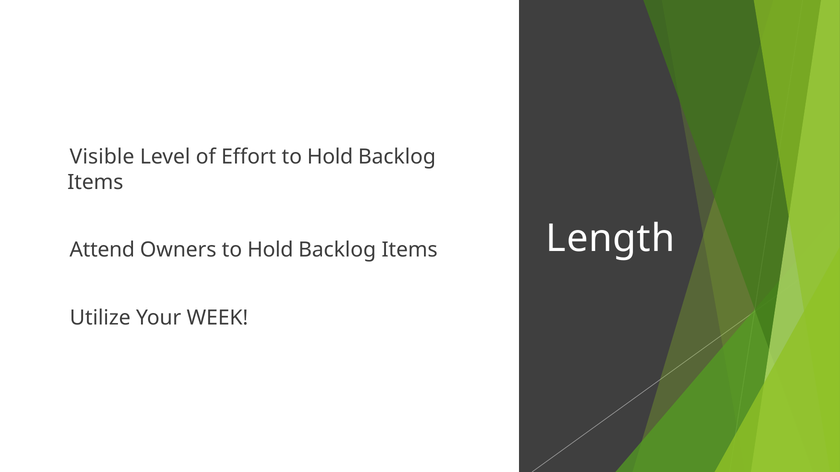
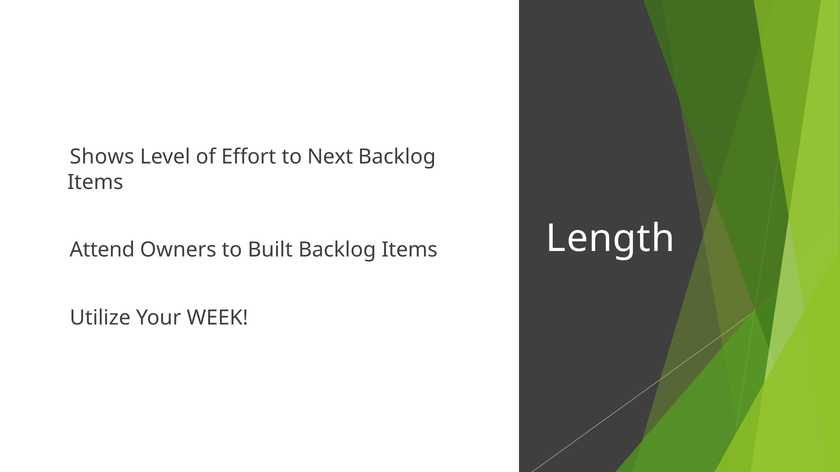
Visible: Visible -> Shows
Effort to Hold: Hold -> Next
Owners to Hold: Hold -> Built
